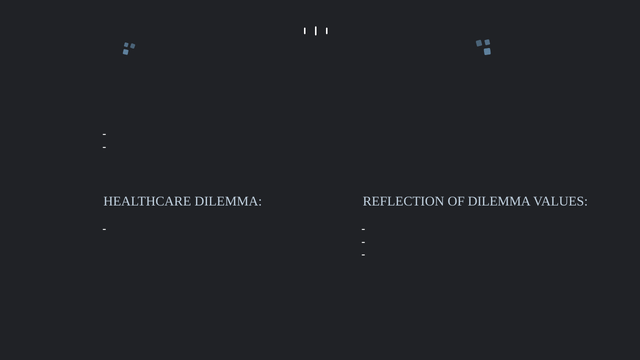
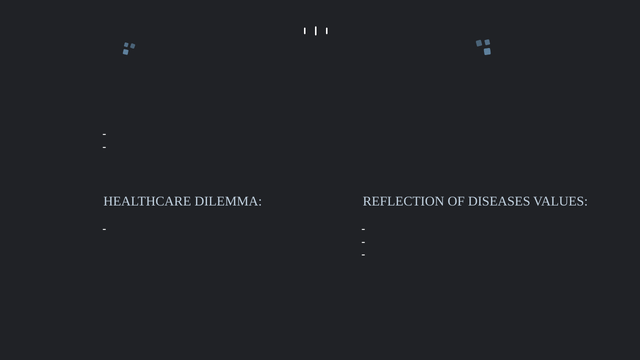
OF DILEMMA: DILEMMA -> DISEASES
